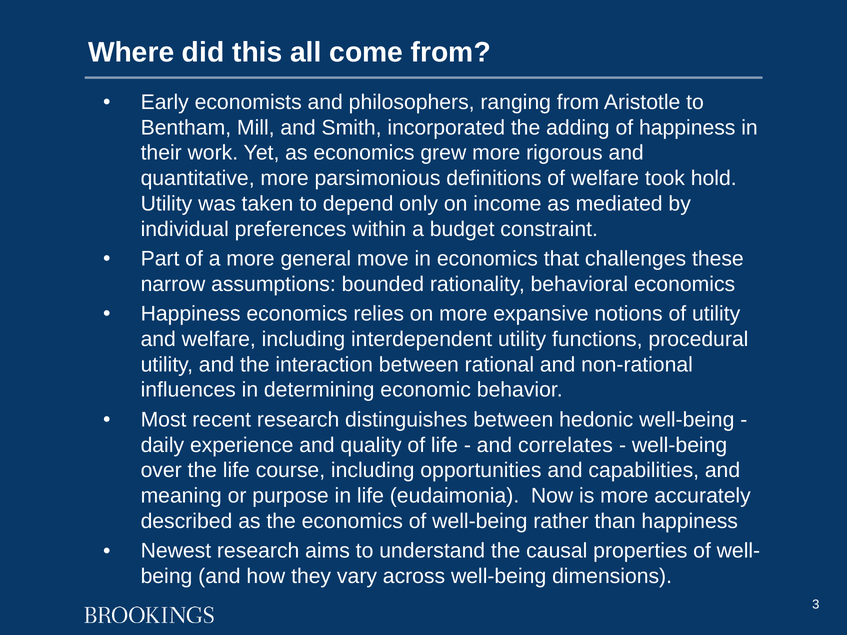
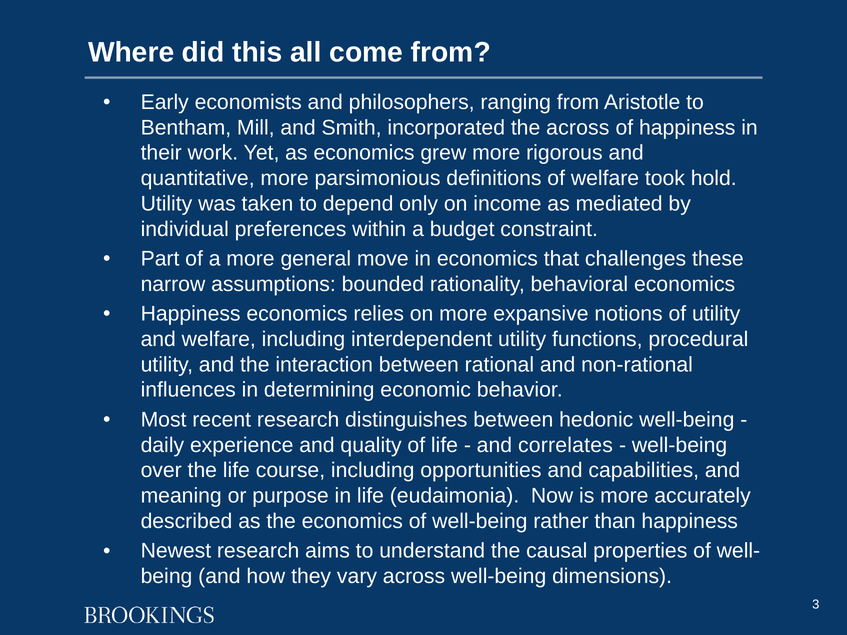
the adding: adding -> across
